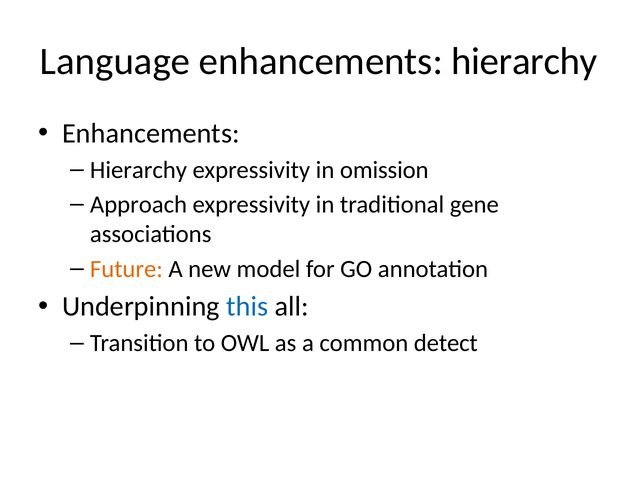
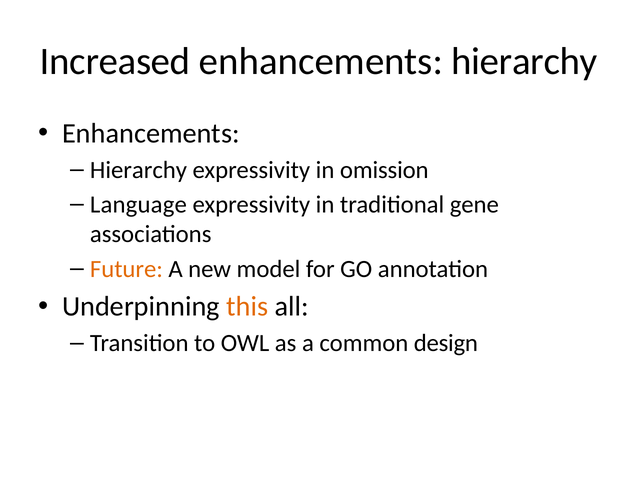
Language: Language -> Increased
Approach: Approach -> Language
this colour: blue -> orange
detect: detect -> design
